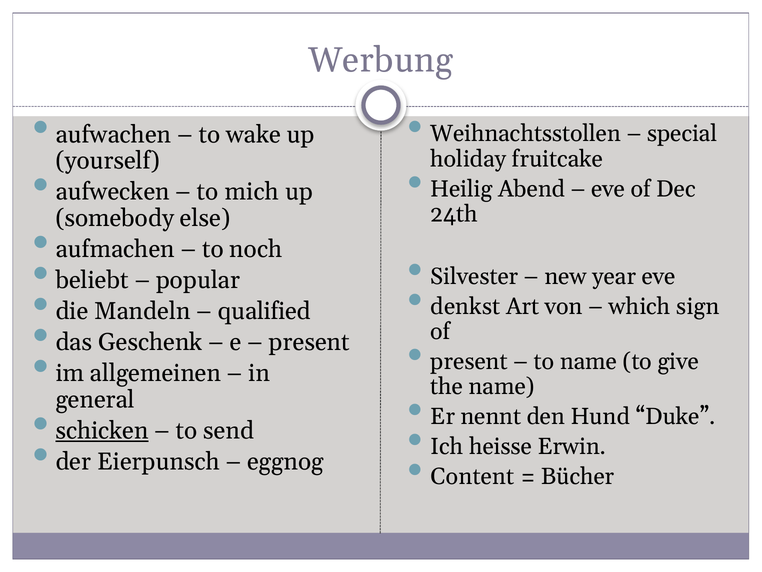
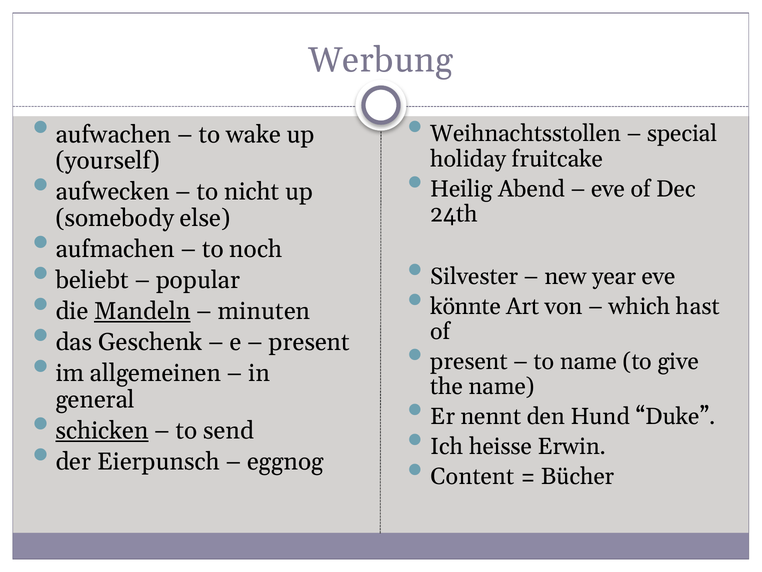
mich: mich -> nicht
denkst: denkst -> könnte
sign: sign -> hast
Mandeln underline: none -> present
qualified: qualified -> minuten
